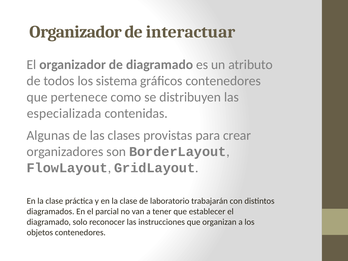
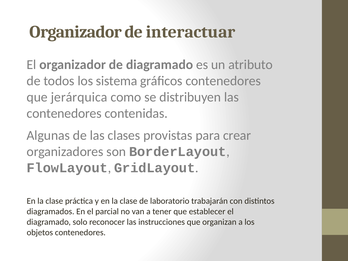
pertenece: pertenece -> jerárquica
especializada at (64, 113): especializada -> contenedores
